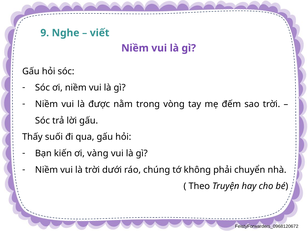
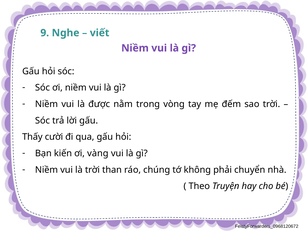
suối: suối -> cười
dưới: dưới -> than
